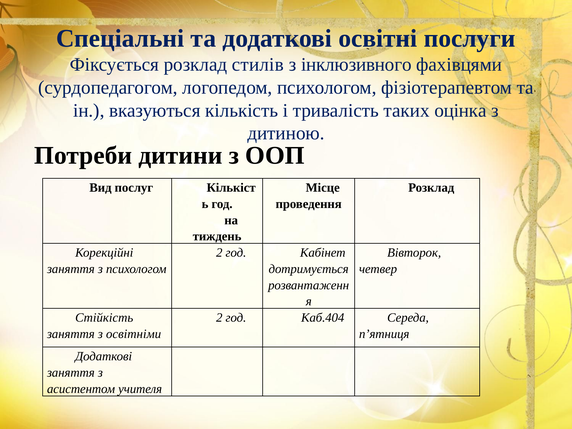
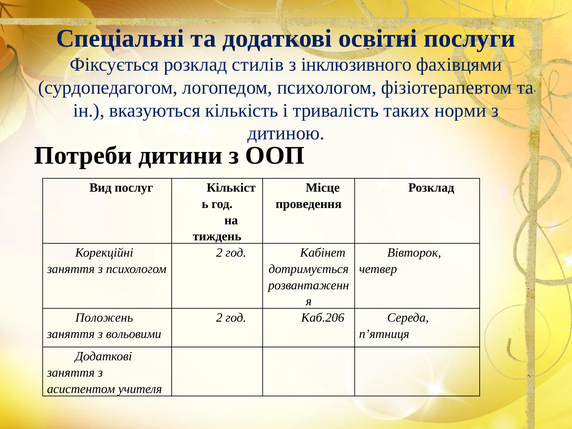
оцінка: оцінка -> норми
Стійкість: Стійкість -> Положень
Каб.404: Каб.404 -> Каб.206
освітніми: освітніми -> вольовими
